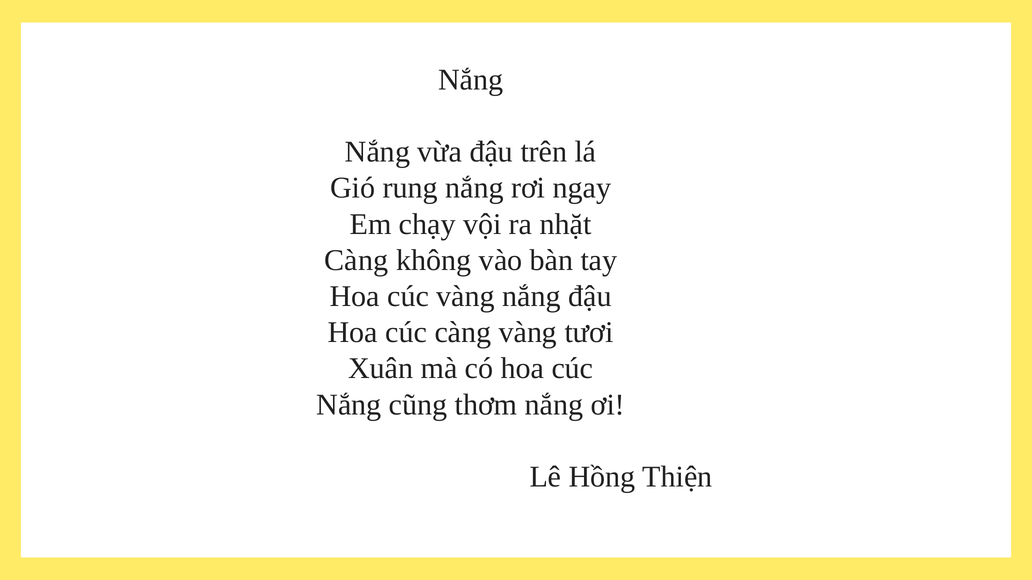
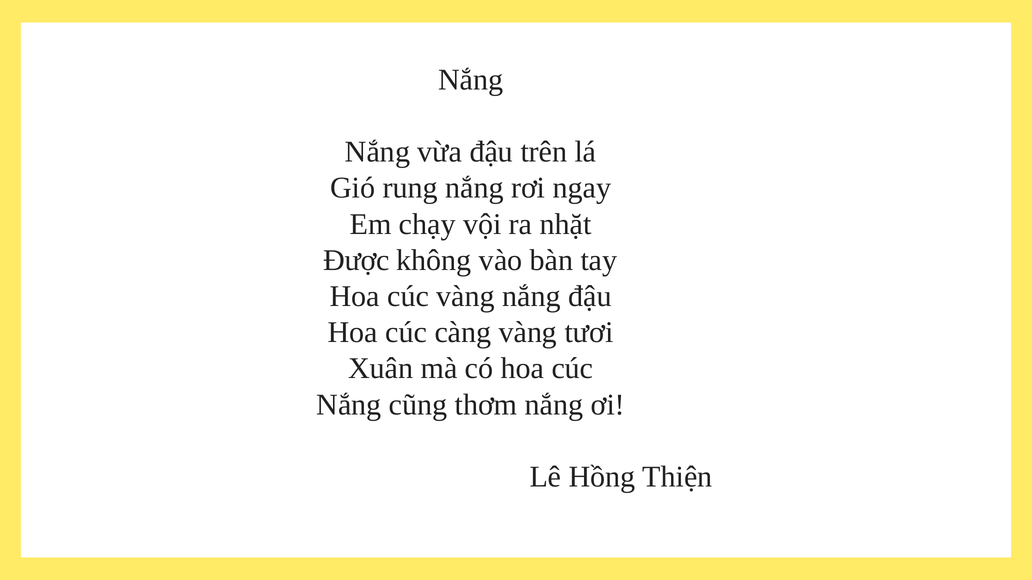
Càng at (356, 260): Càng -> Được
